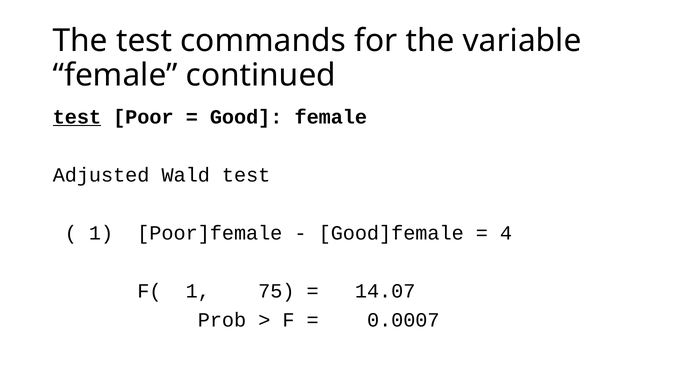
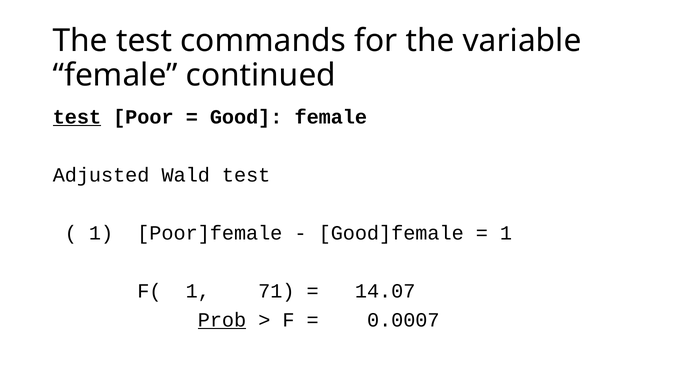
4 at (506, 233): 4 -> 1
75: 75 -> 71
Prob underline: none -> present
